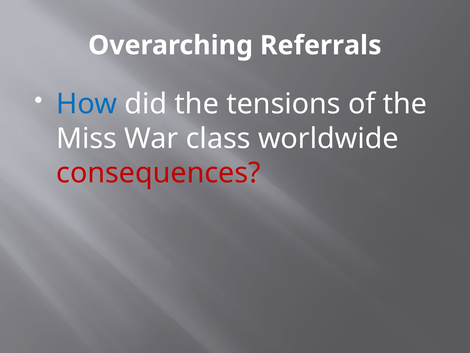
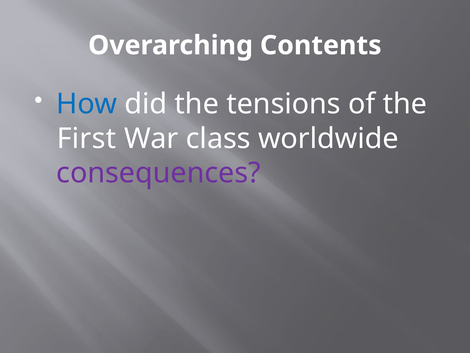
Referrals: Referrals -> Contents
Miss: Miss -> First
consequences colour: red -> purple
